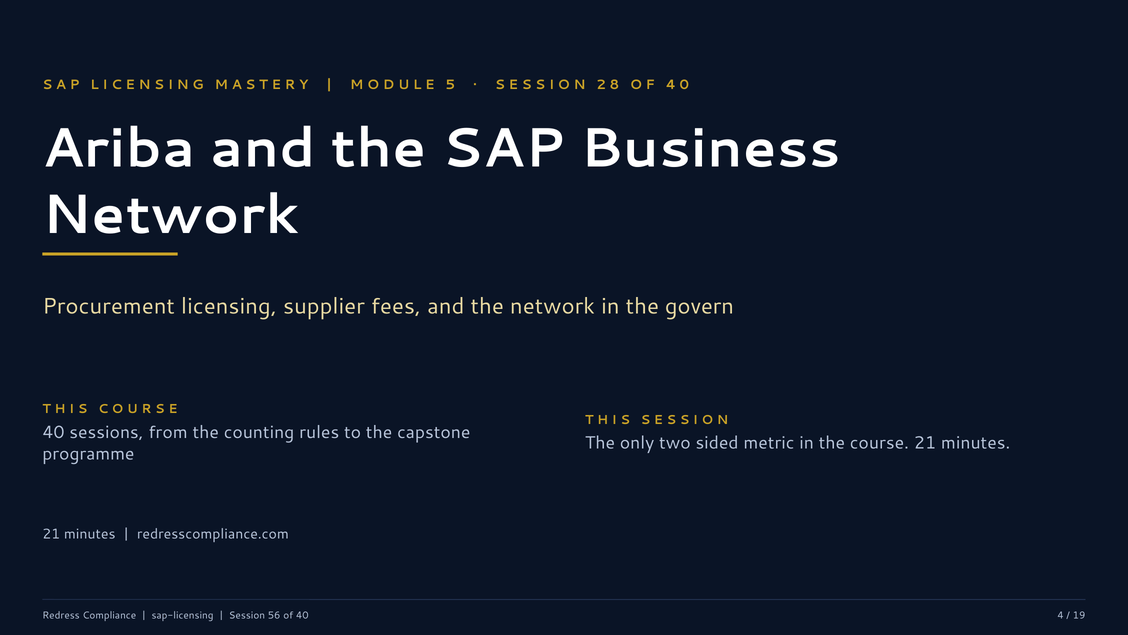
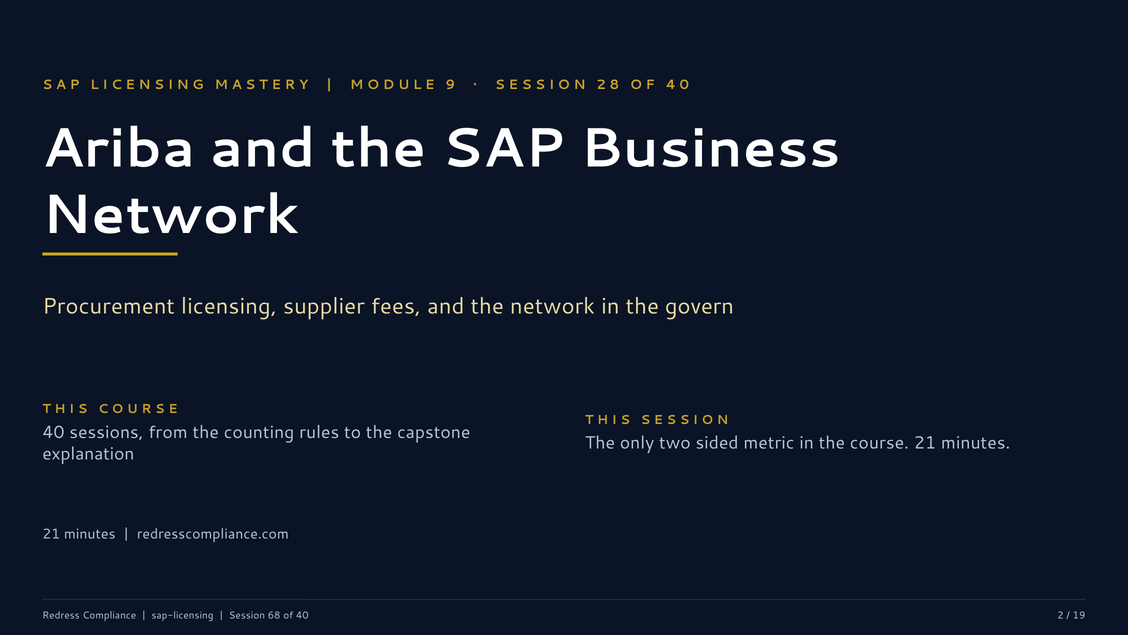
5: 5 -> 9
programme: programme -> explanation
56: 56 -> 68
40 4: 4 -> 2
